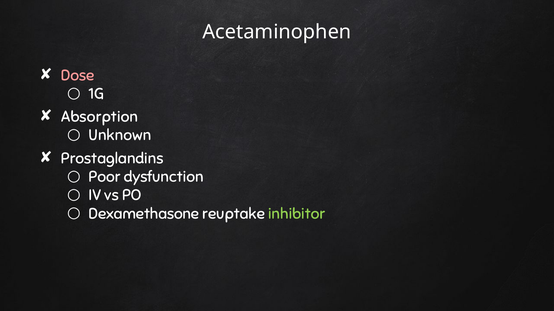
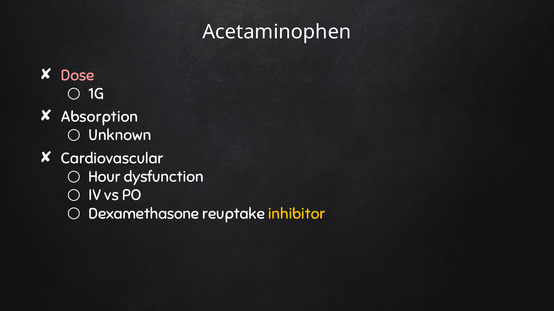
Prostaglandins: Prostaglandins -> Cardiovascular
Poor: Poor -> Hour
inhibitor colour: light green -> yellow
